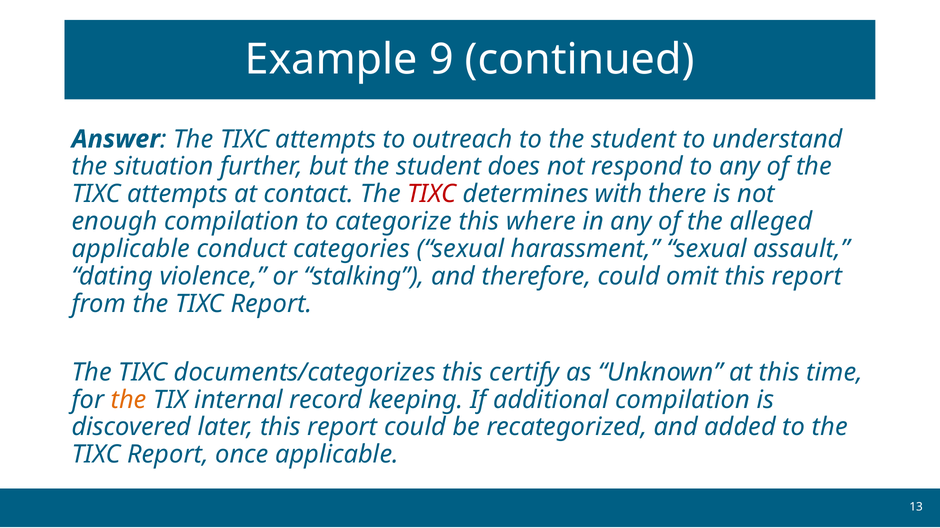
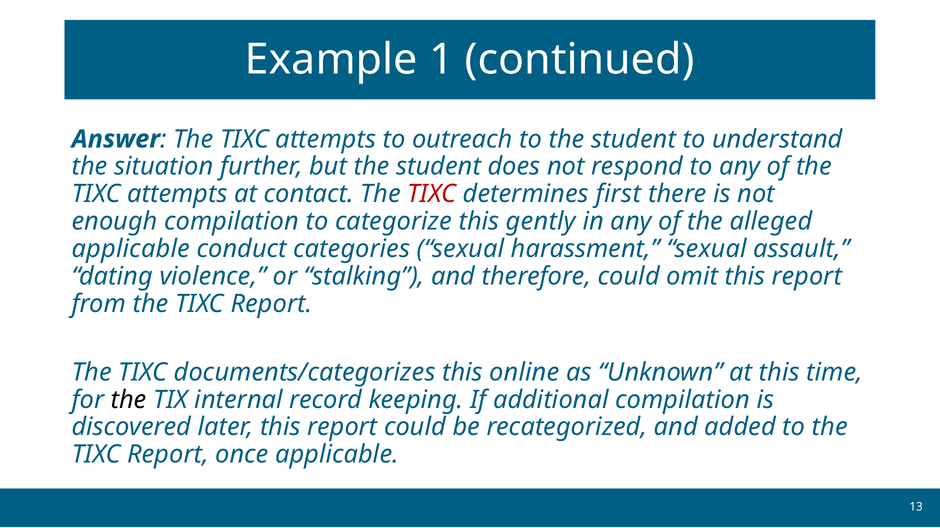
9: 9 -> 1
with: with -> first
where: where -> gently
certify: certify -> online
the at (129, 400) colour: orange -> black
